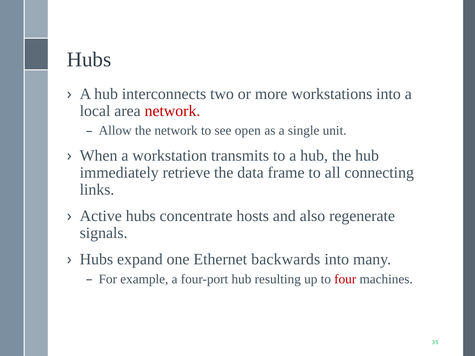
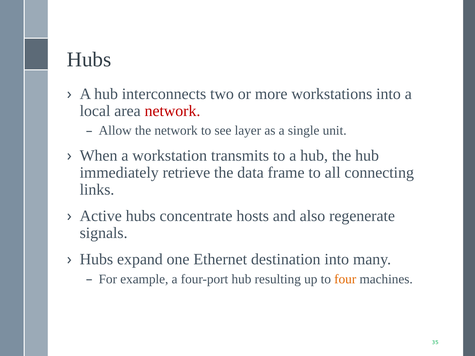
open: open -> layer
backwards: backwards -> destination
four colour: red -> orange
